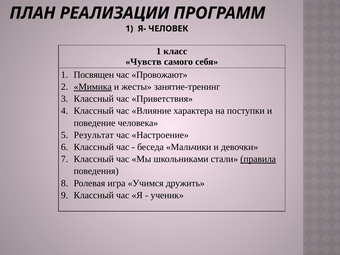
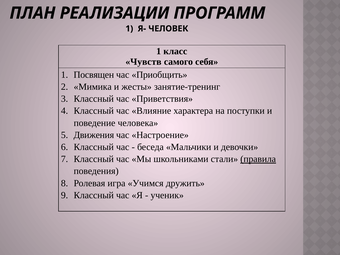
Провожают: Провожают -> Приобщить
Мимика underline: present -> none
Результат: Результат -> Движения
